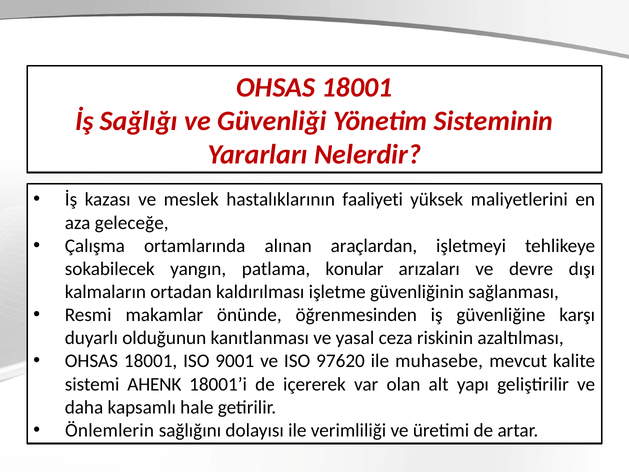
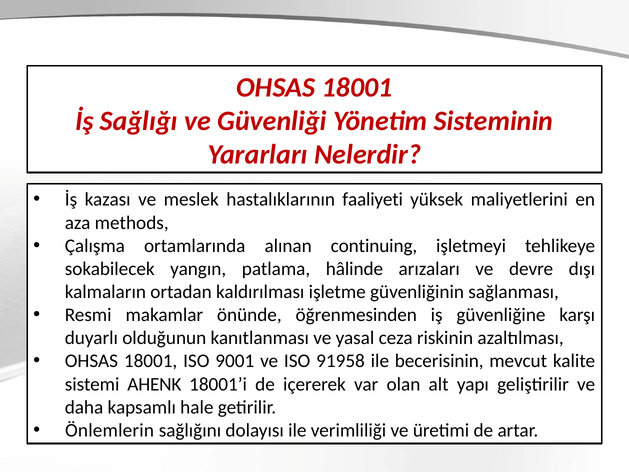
geleceğe: geleceğe -> methods
araçlardan: araçlardan -> continuing
konular: konular -> hâlinde
97620: 97620 -> 91958
muhasebe: muhasebe -> becerisinin
